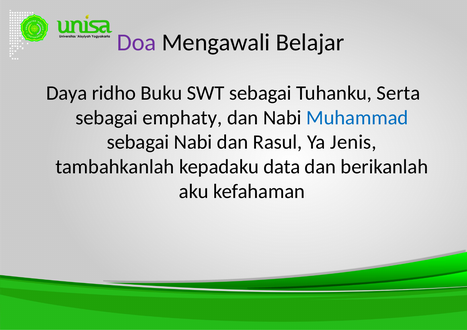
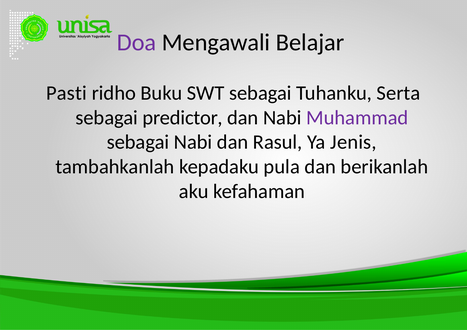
Daya: Daya -> Pasti
emphaty: emphaty -> predictor
Muhammad colour: blue -> purple
data: data -> pula
